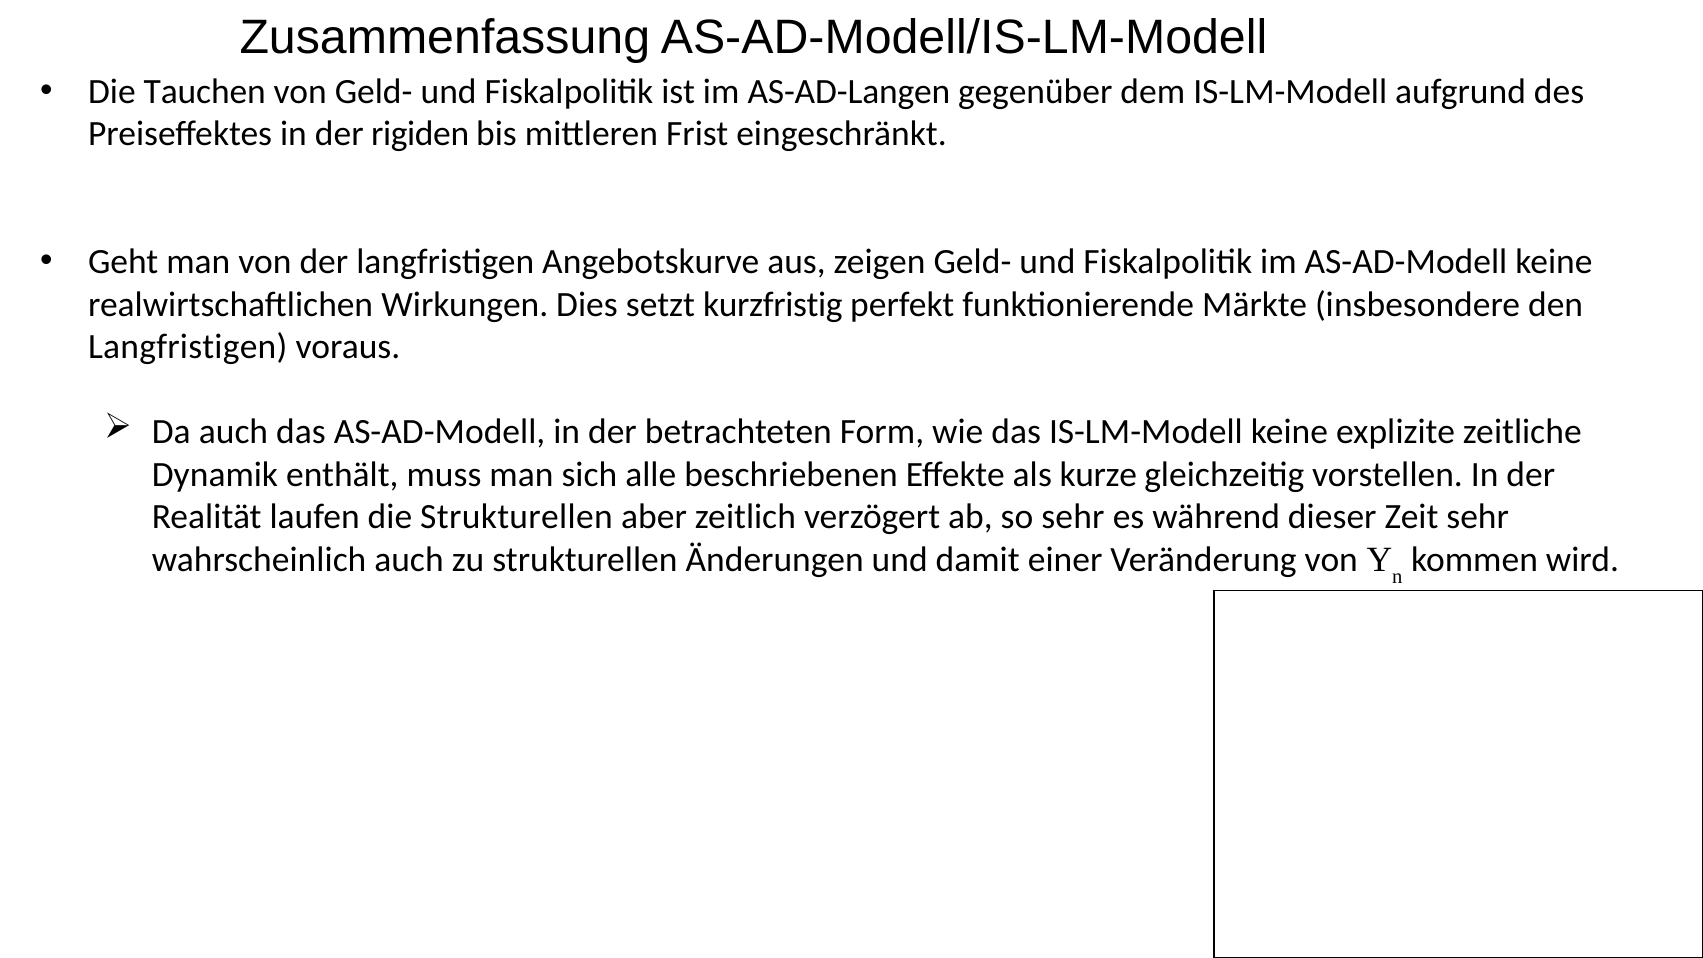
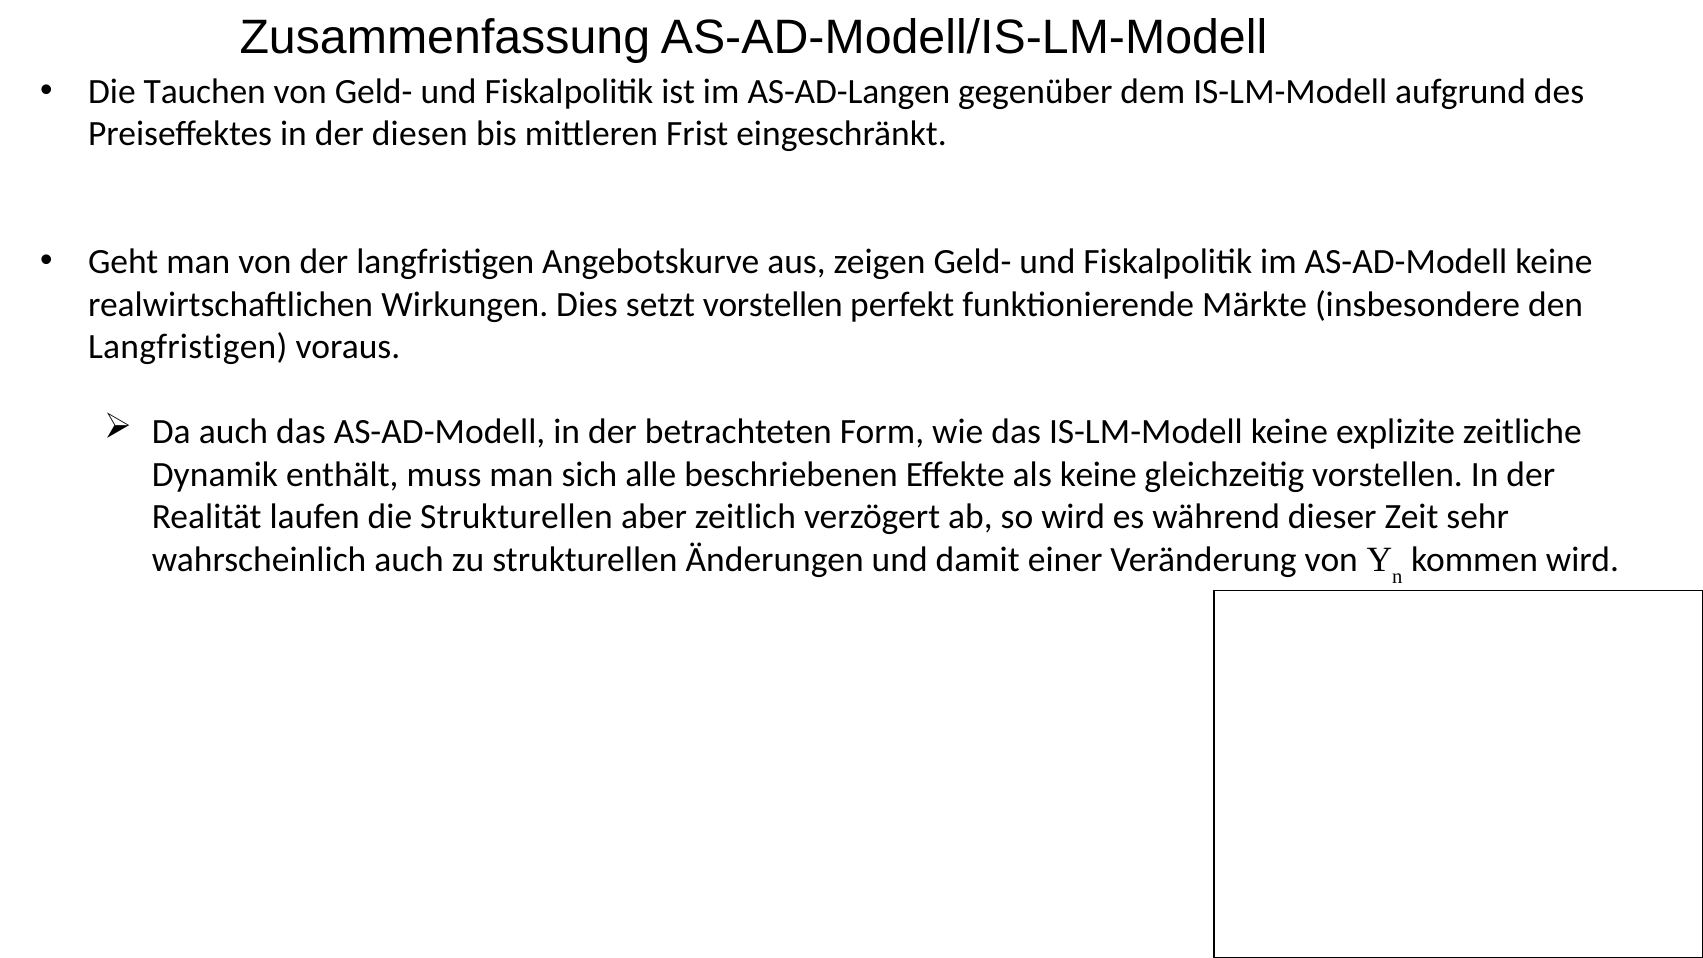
rigiden: rigiden -> diesen
setzt kurzfristig: kurzfristig -> vorstellen
als kurze: kurze -> keine
so sehr: sehr -> wird
